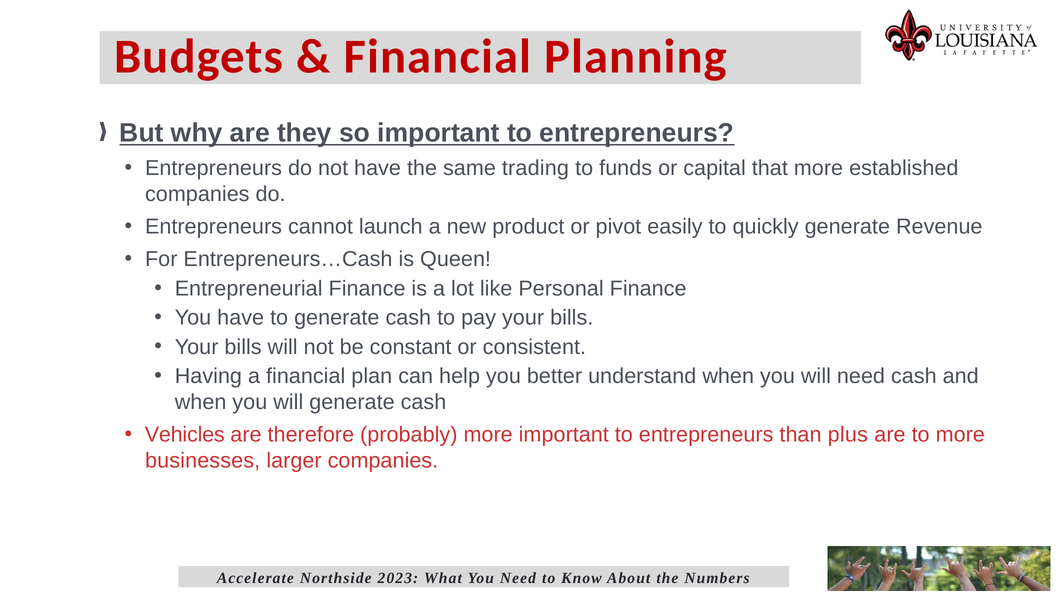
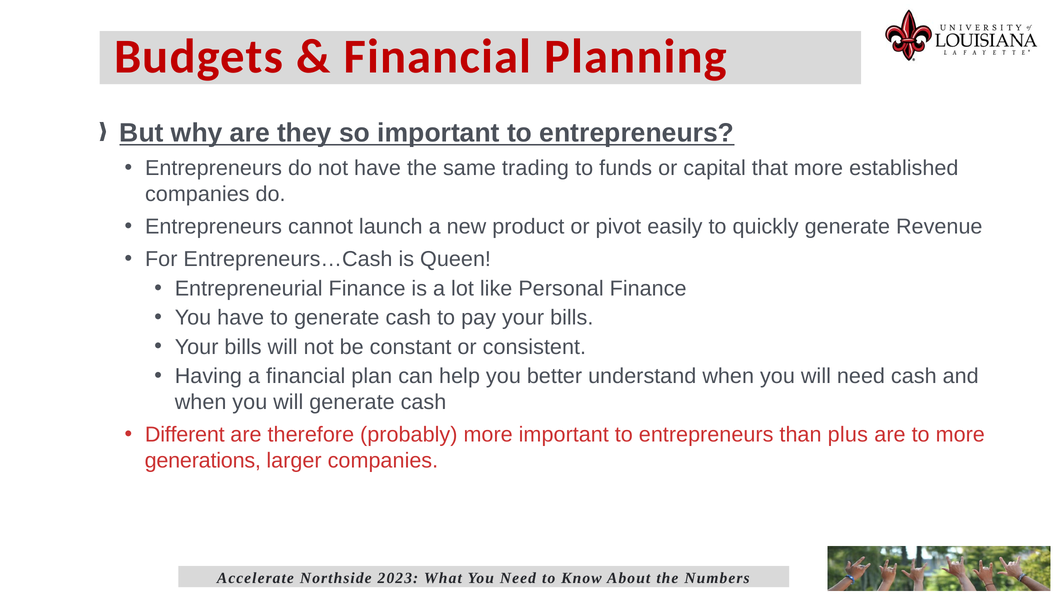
Vehicles: Vehicles -> Different
businesses: businesses -> generations
